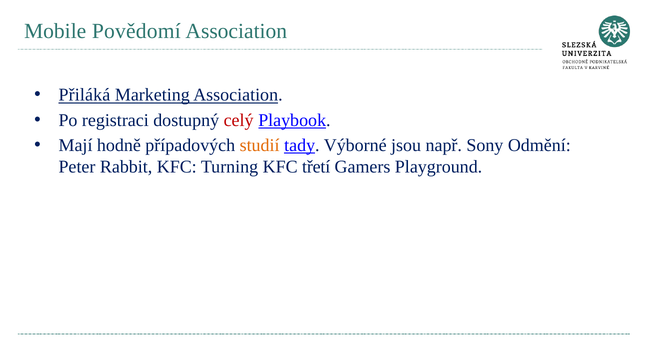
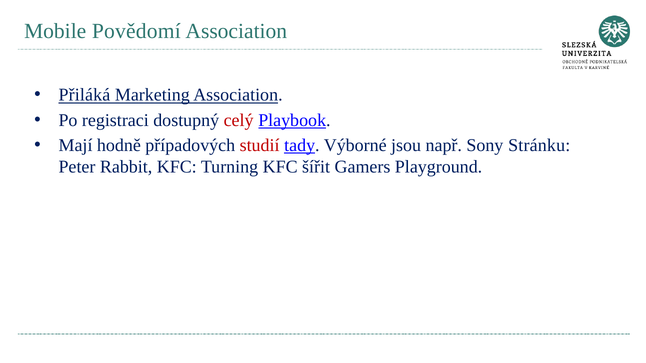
studií colour: orange -> red
Odmění: Odmění -> Stránku
třetí: třetí -> šířit
